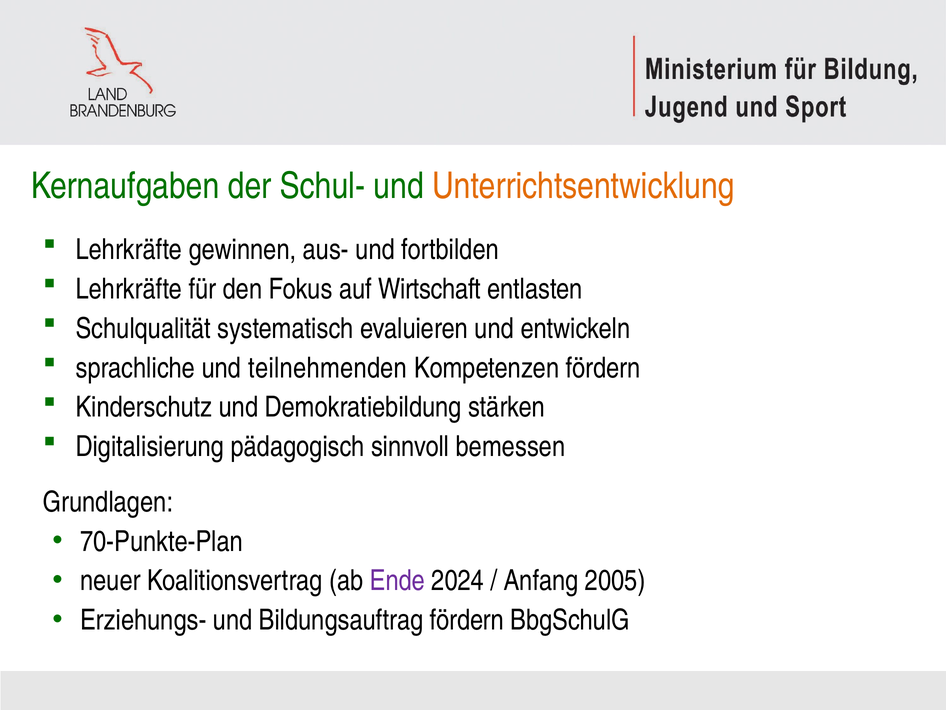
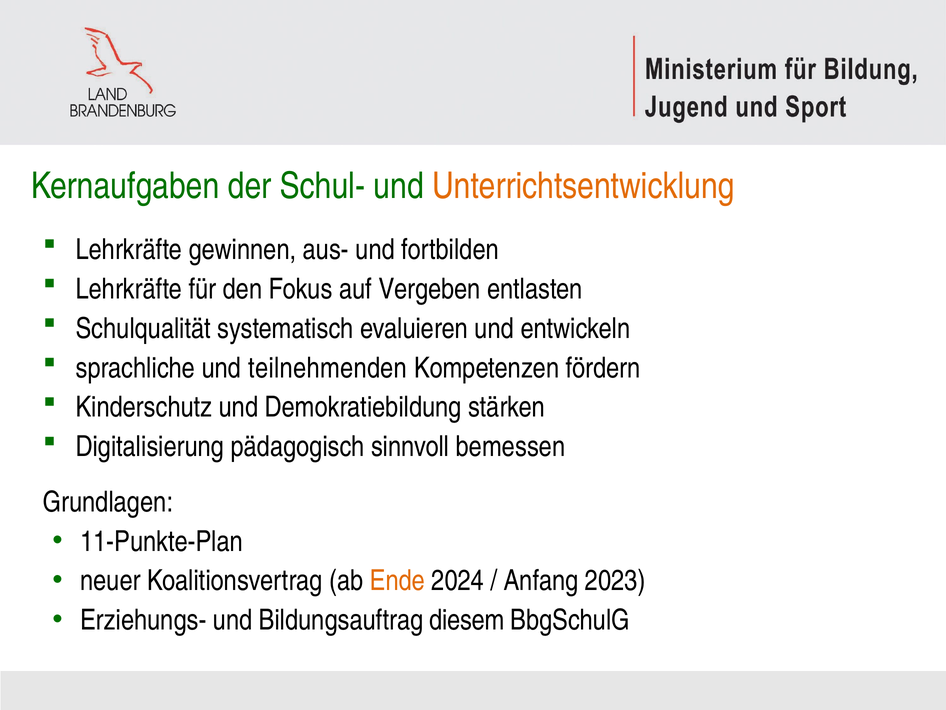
Wirtschaft: Wirtschaft -> Vergeben
70-Punkte-Plan: 70-Punkte-Plan -> 11-Punkte-Plan
Ende colour: purple -> orange
2005: 2005 -> 2023
Bildungsauftrag fördern: fördern -> diesem
